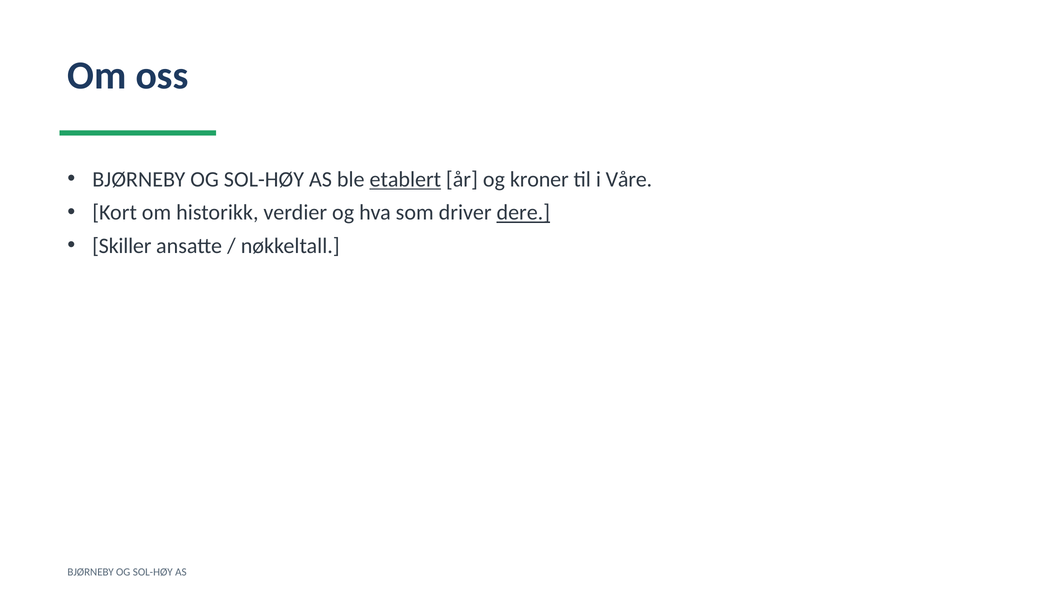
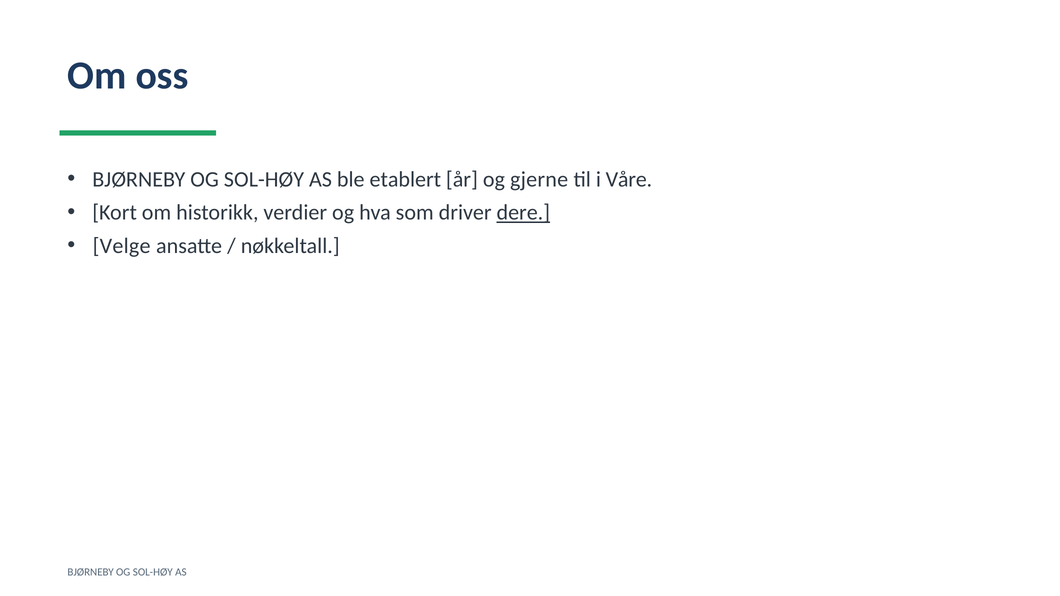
etablert underline: present -> none
kroner: kroner -> gjerne
Skiller: Skiller -> Velge
